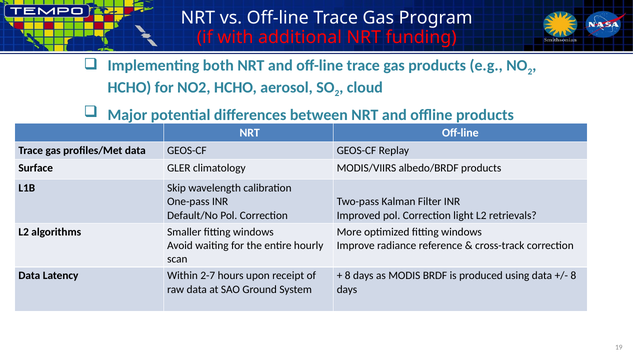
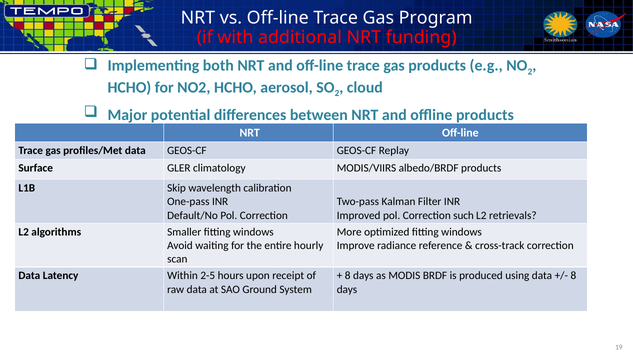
light: light -> such
2-7: 2-7 -> 2-5
